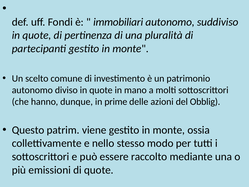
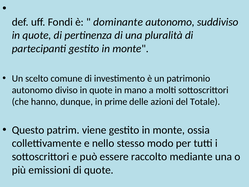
immobiliari: immobiliari -> dominante
Obblig: Obblig -> Totale
